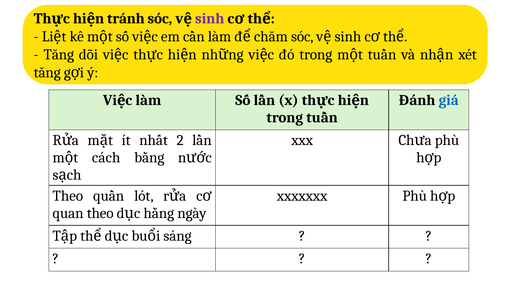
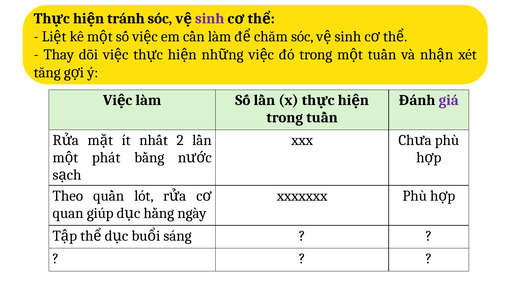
Tăng at (59, 55): Tăng -> Thay
giá colour: blue -> purple
cách: cách -> phát
quan theo: theo -> giúp
